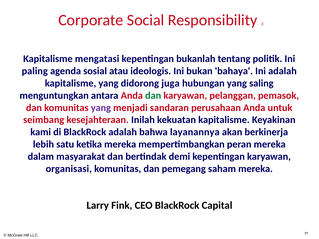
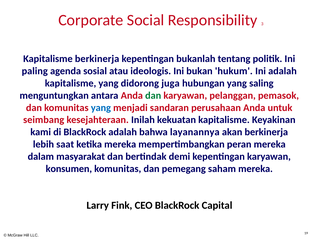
Kapitalisme mengatasi: mengatasi -> berkinerja
bahaya: bahaya -> hukum
yang at (101, 108) colour: purple -> blue
satu: satu -> saat
organisasi: organisasi -> konsumen
